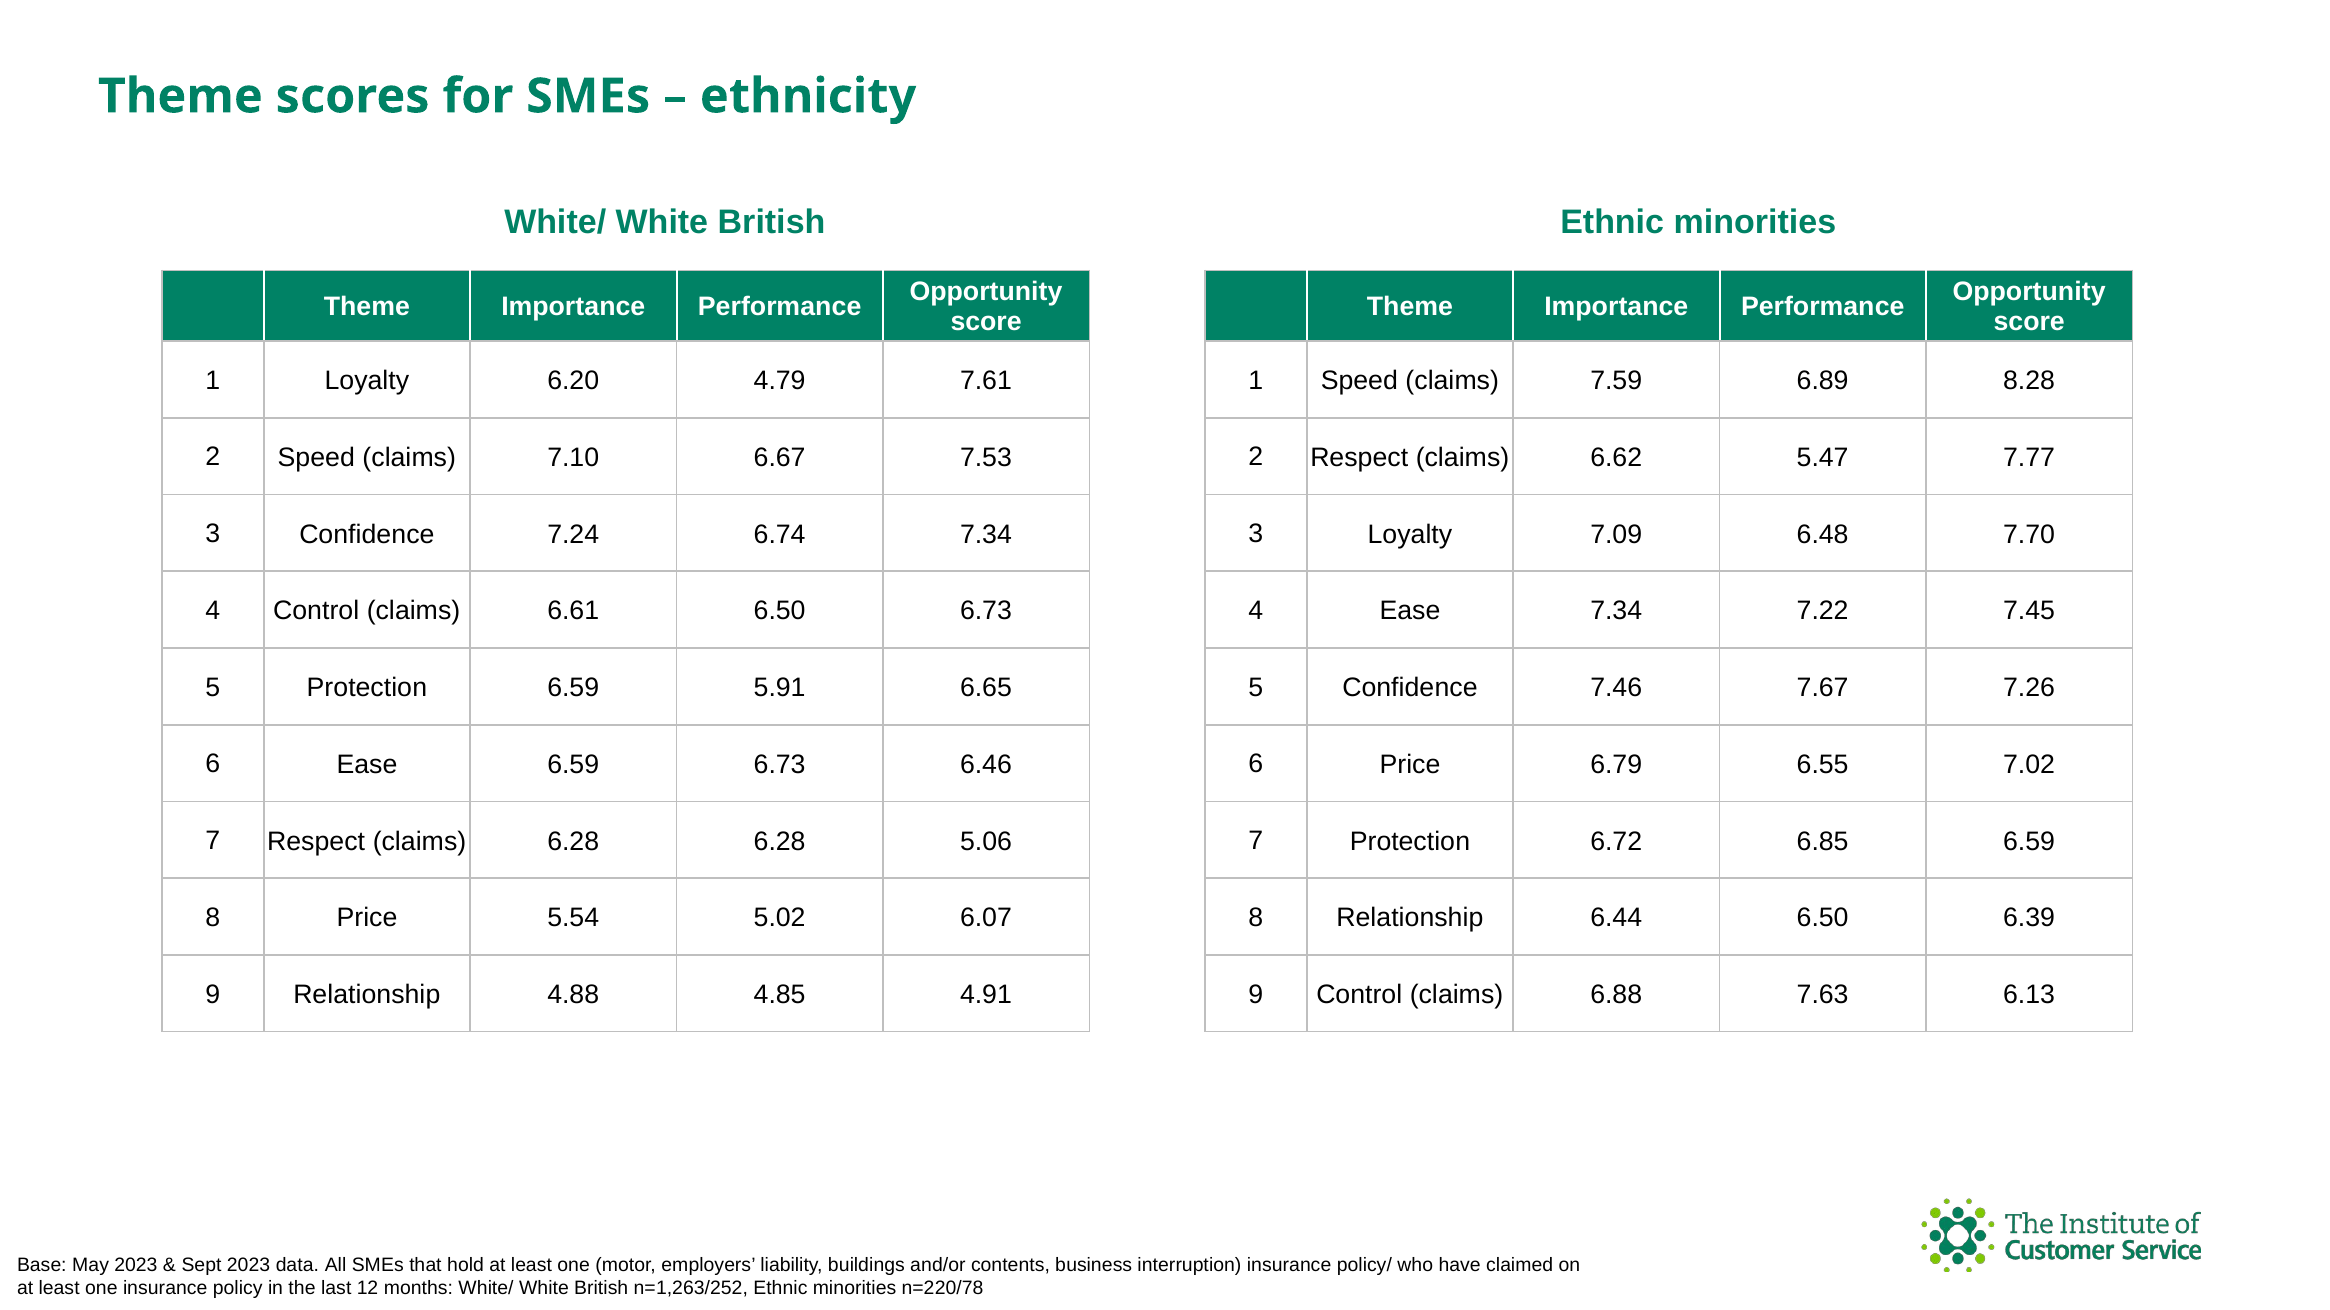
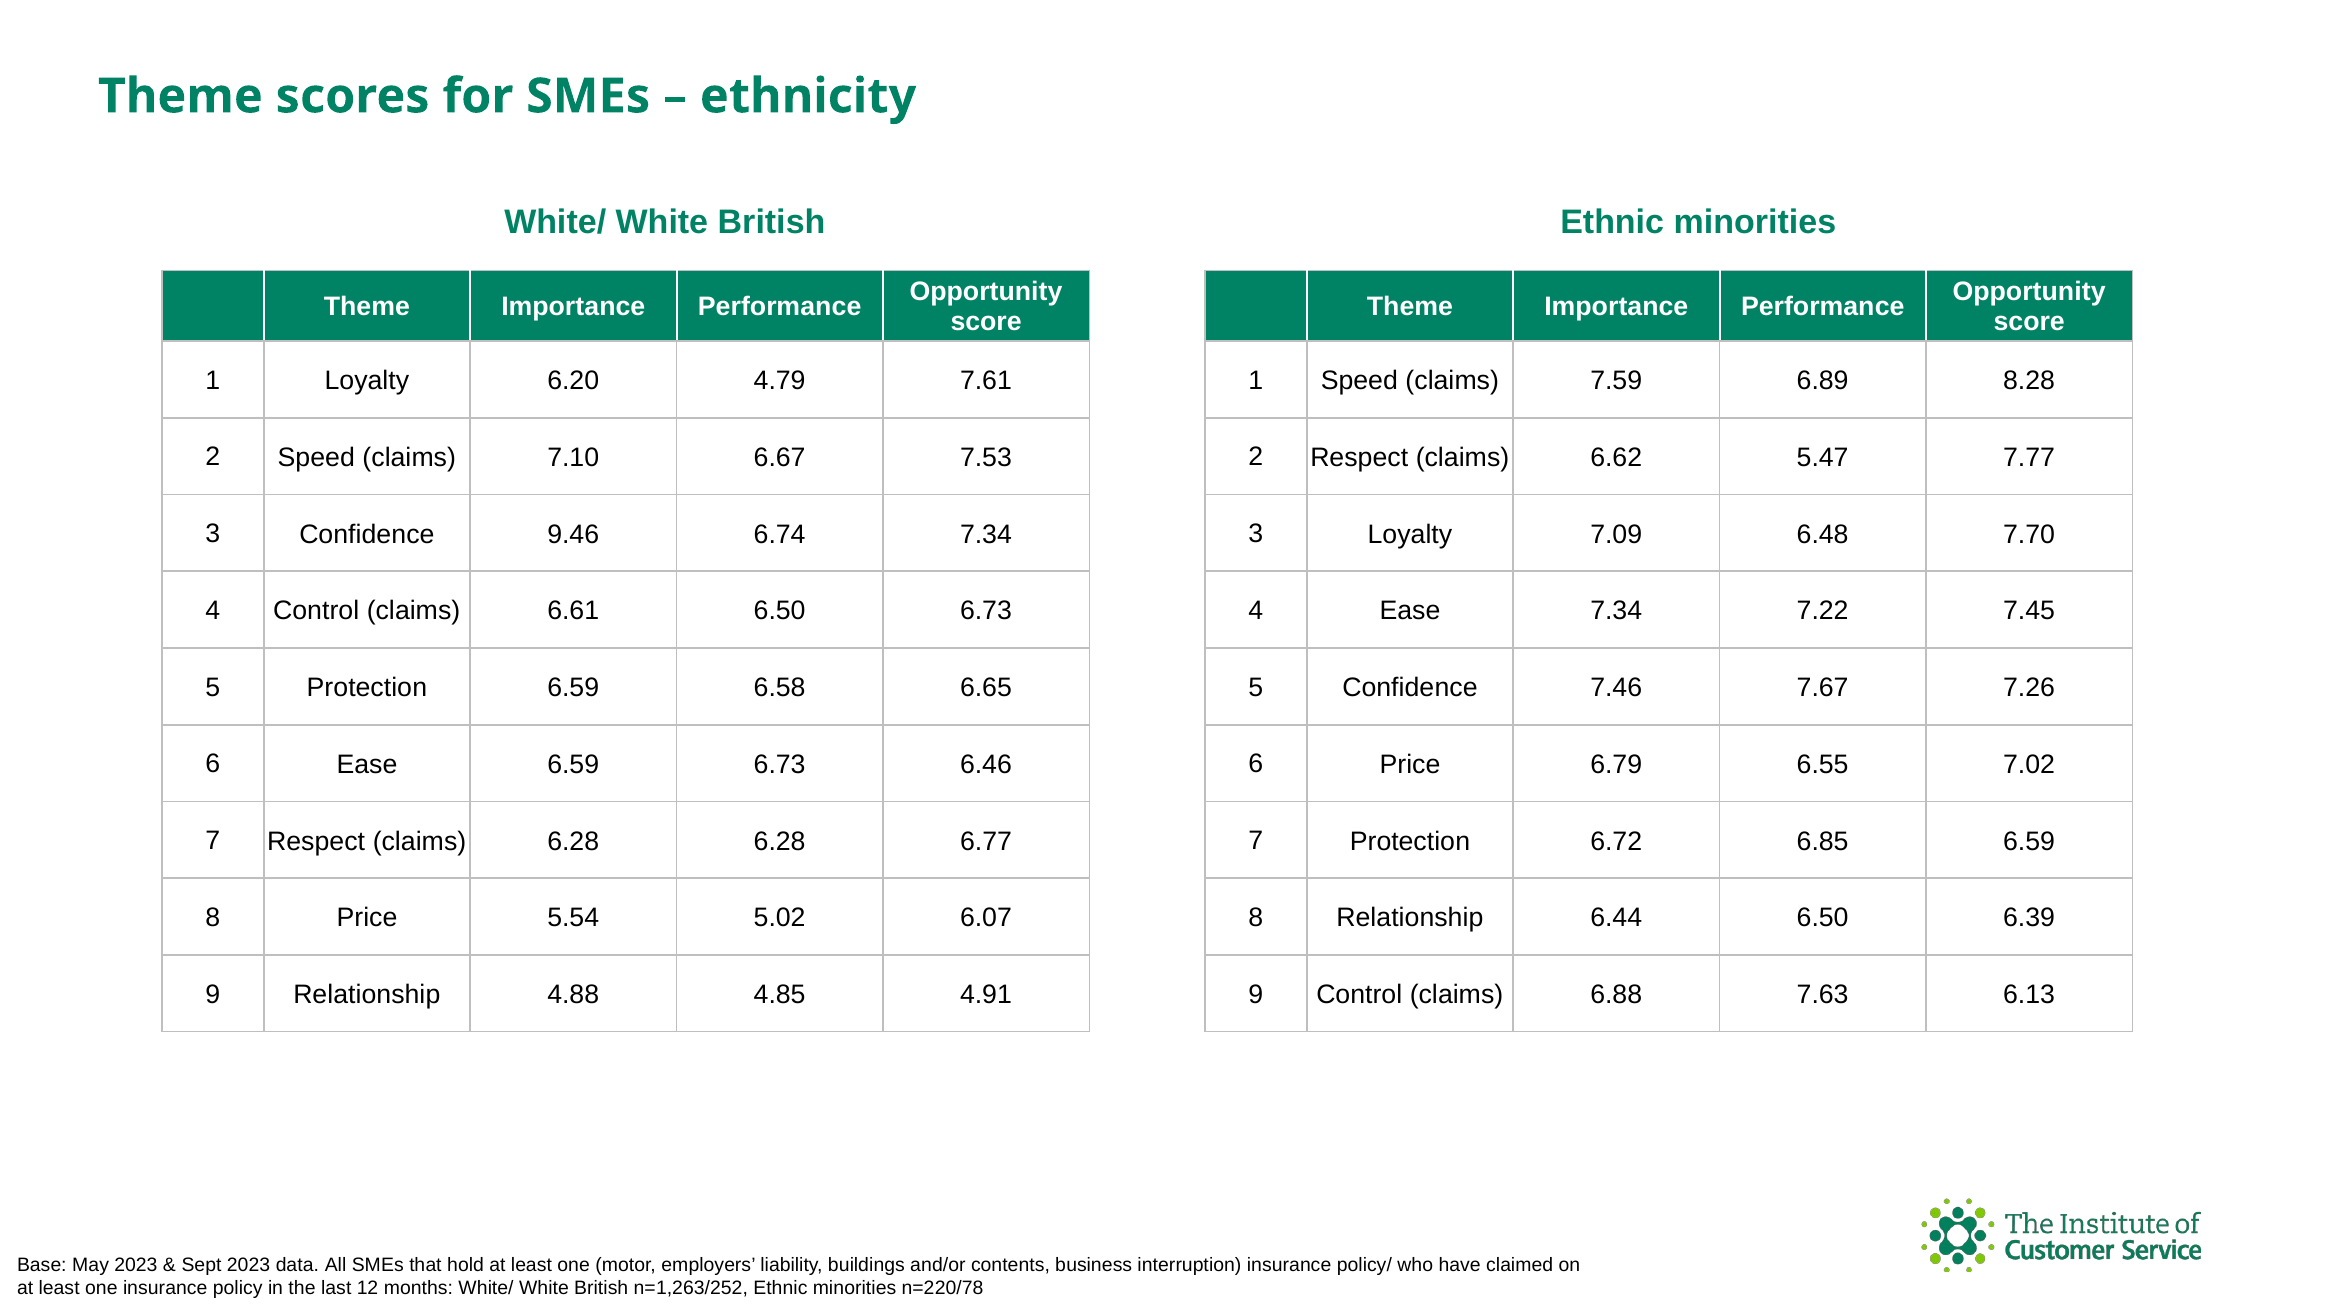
7.24: 7.24 -> 9.46
5.91: 5.91 -> 6.58
5.06: 5.06 -> 6.77
